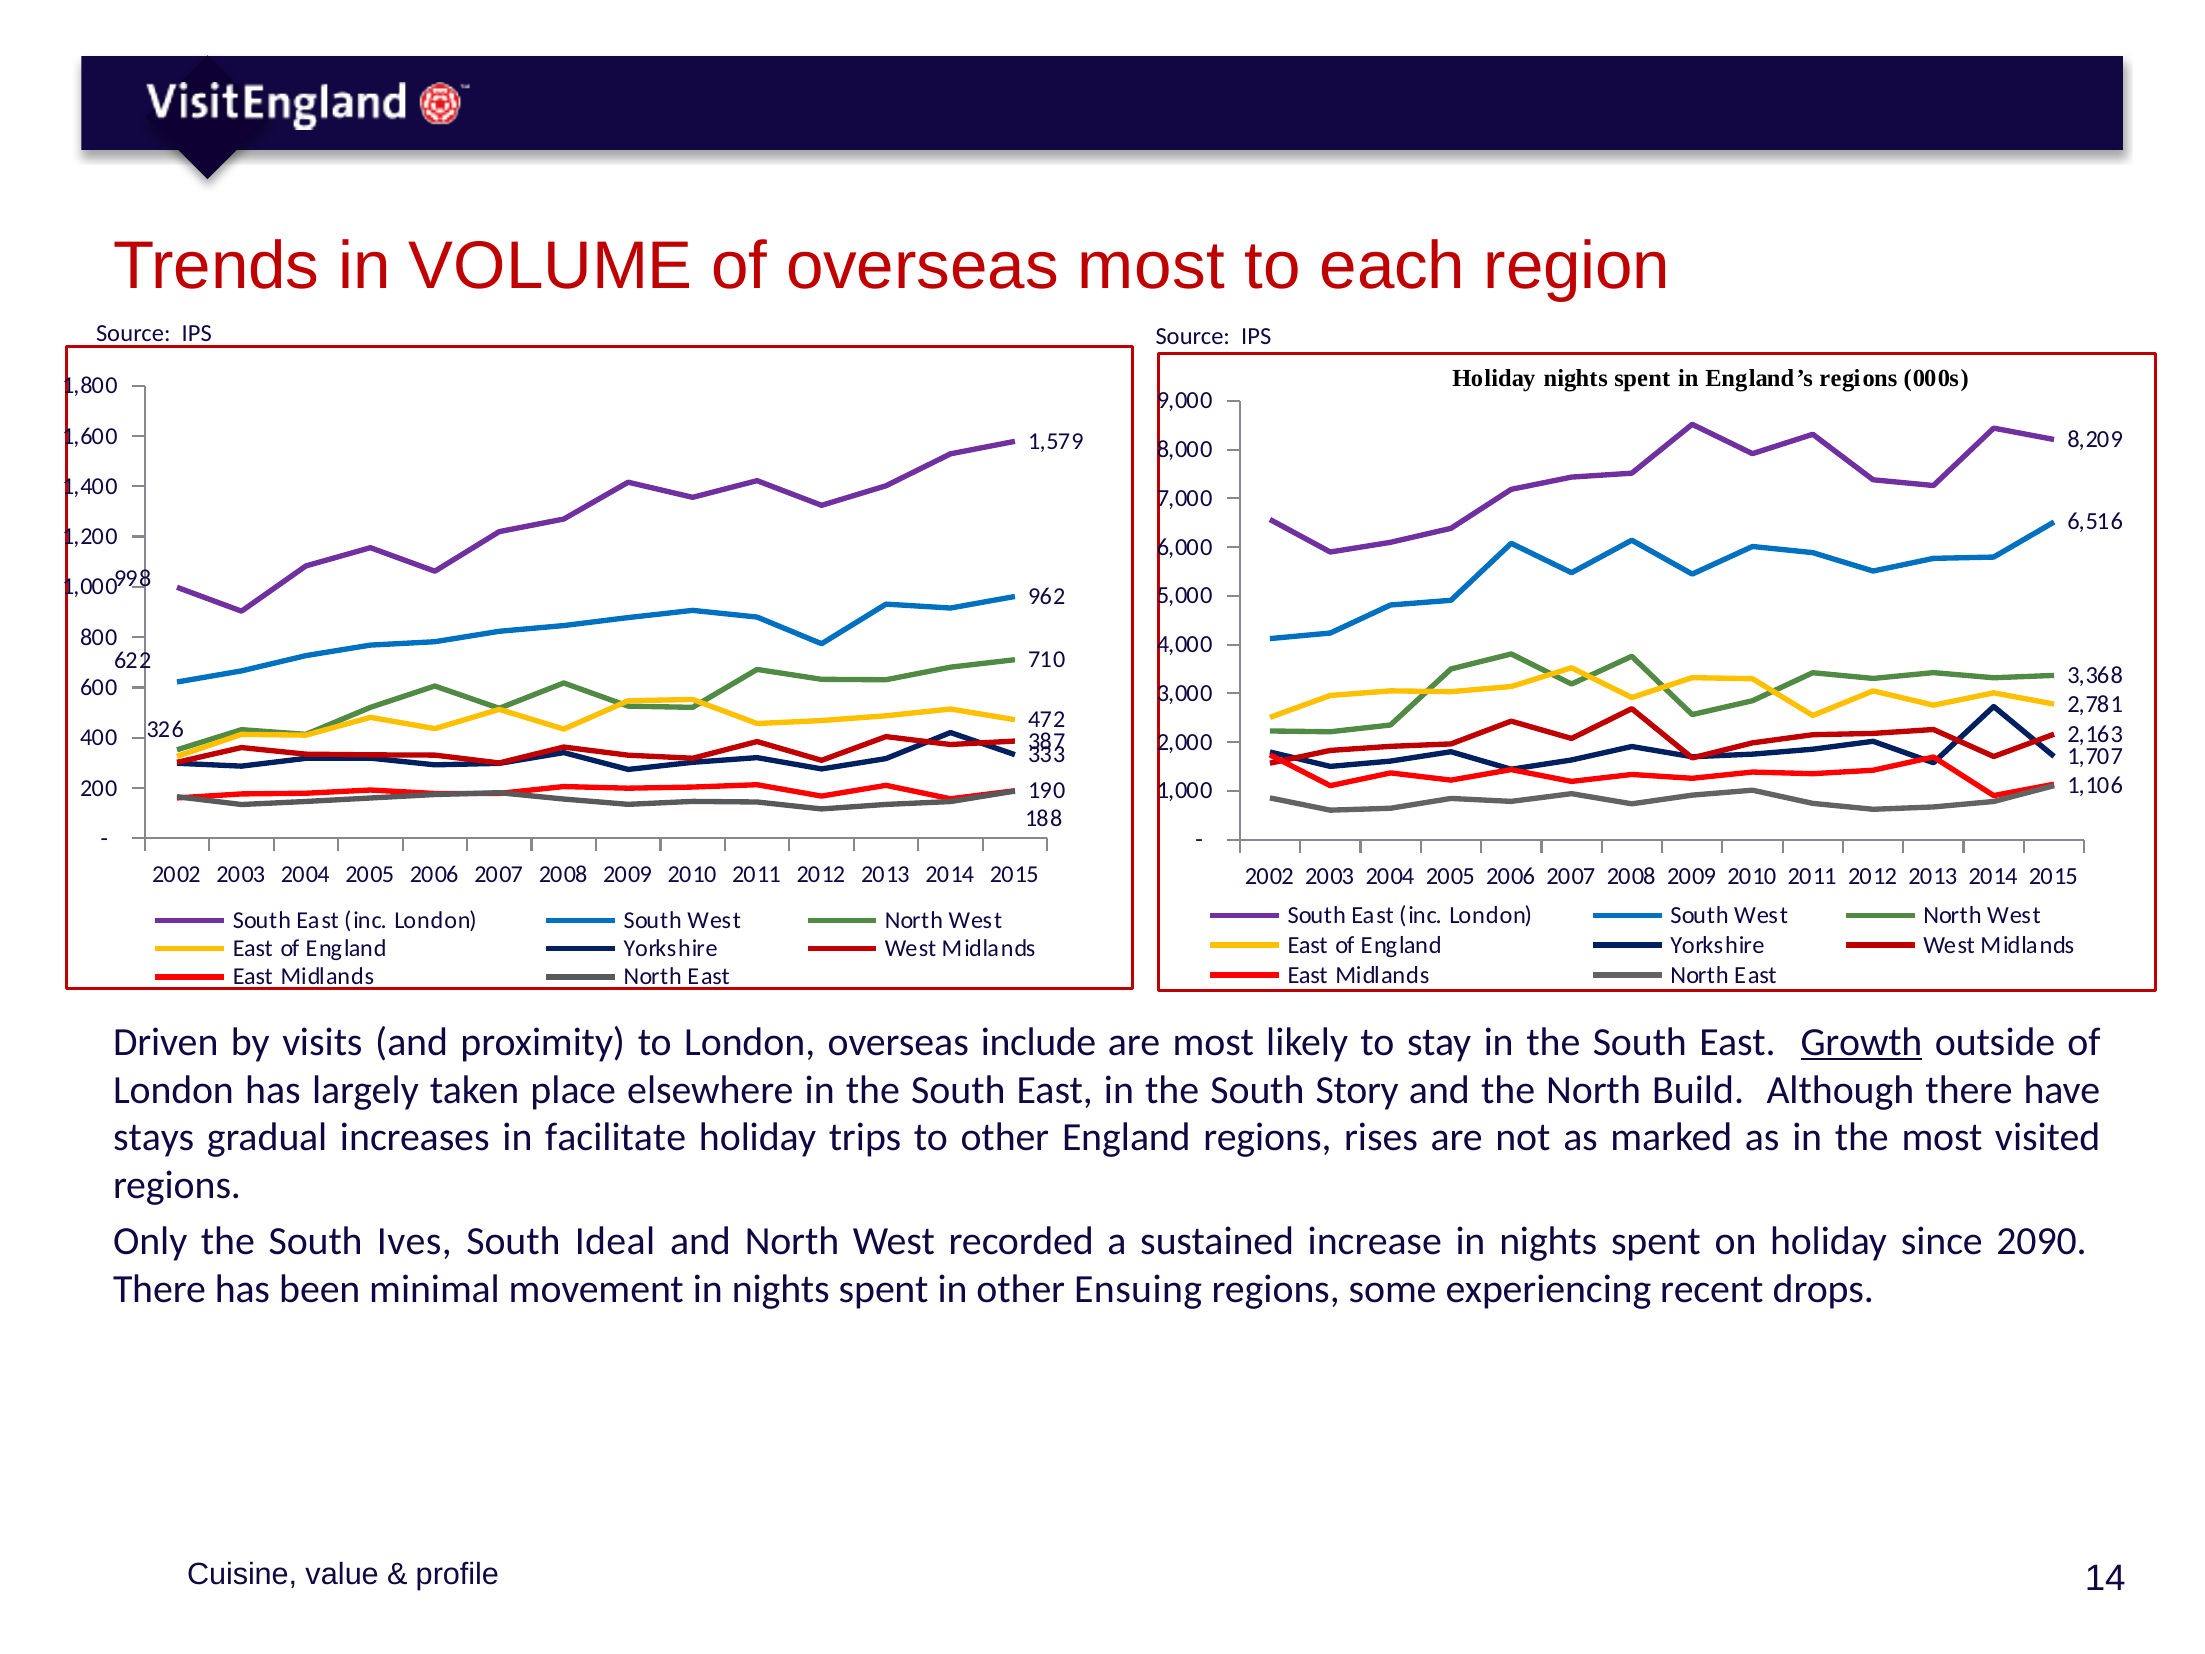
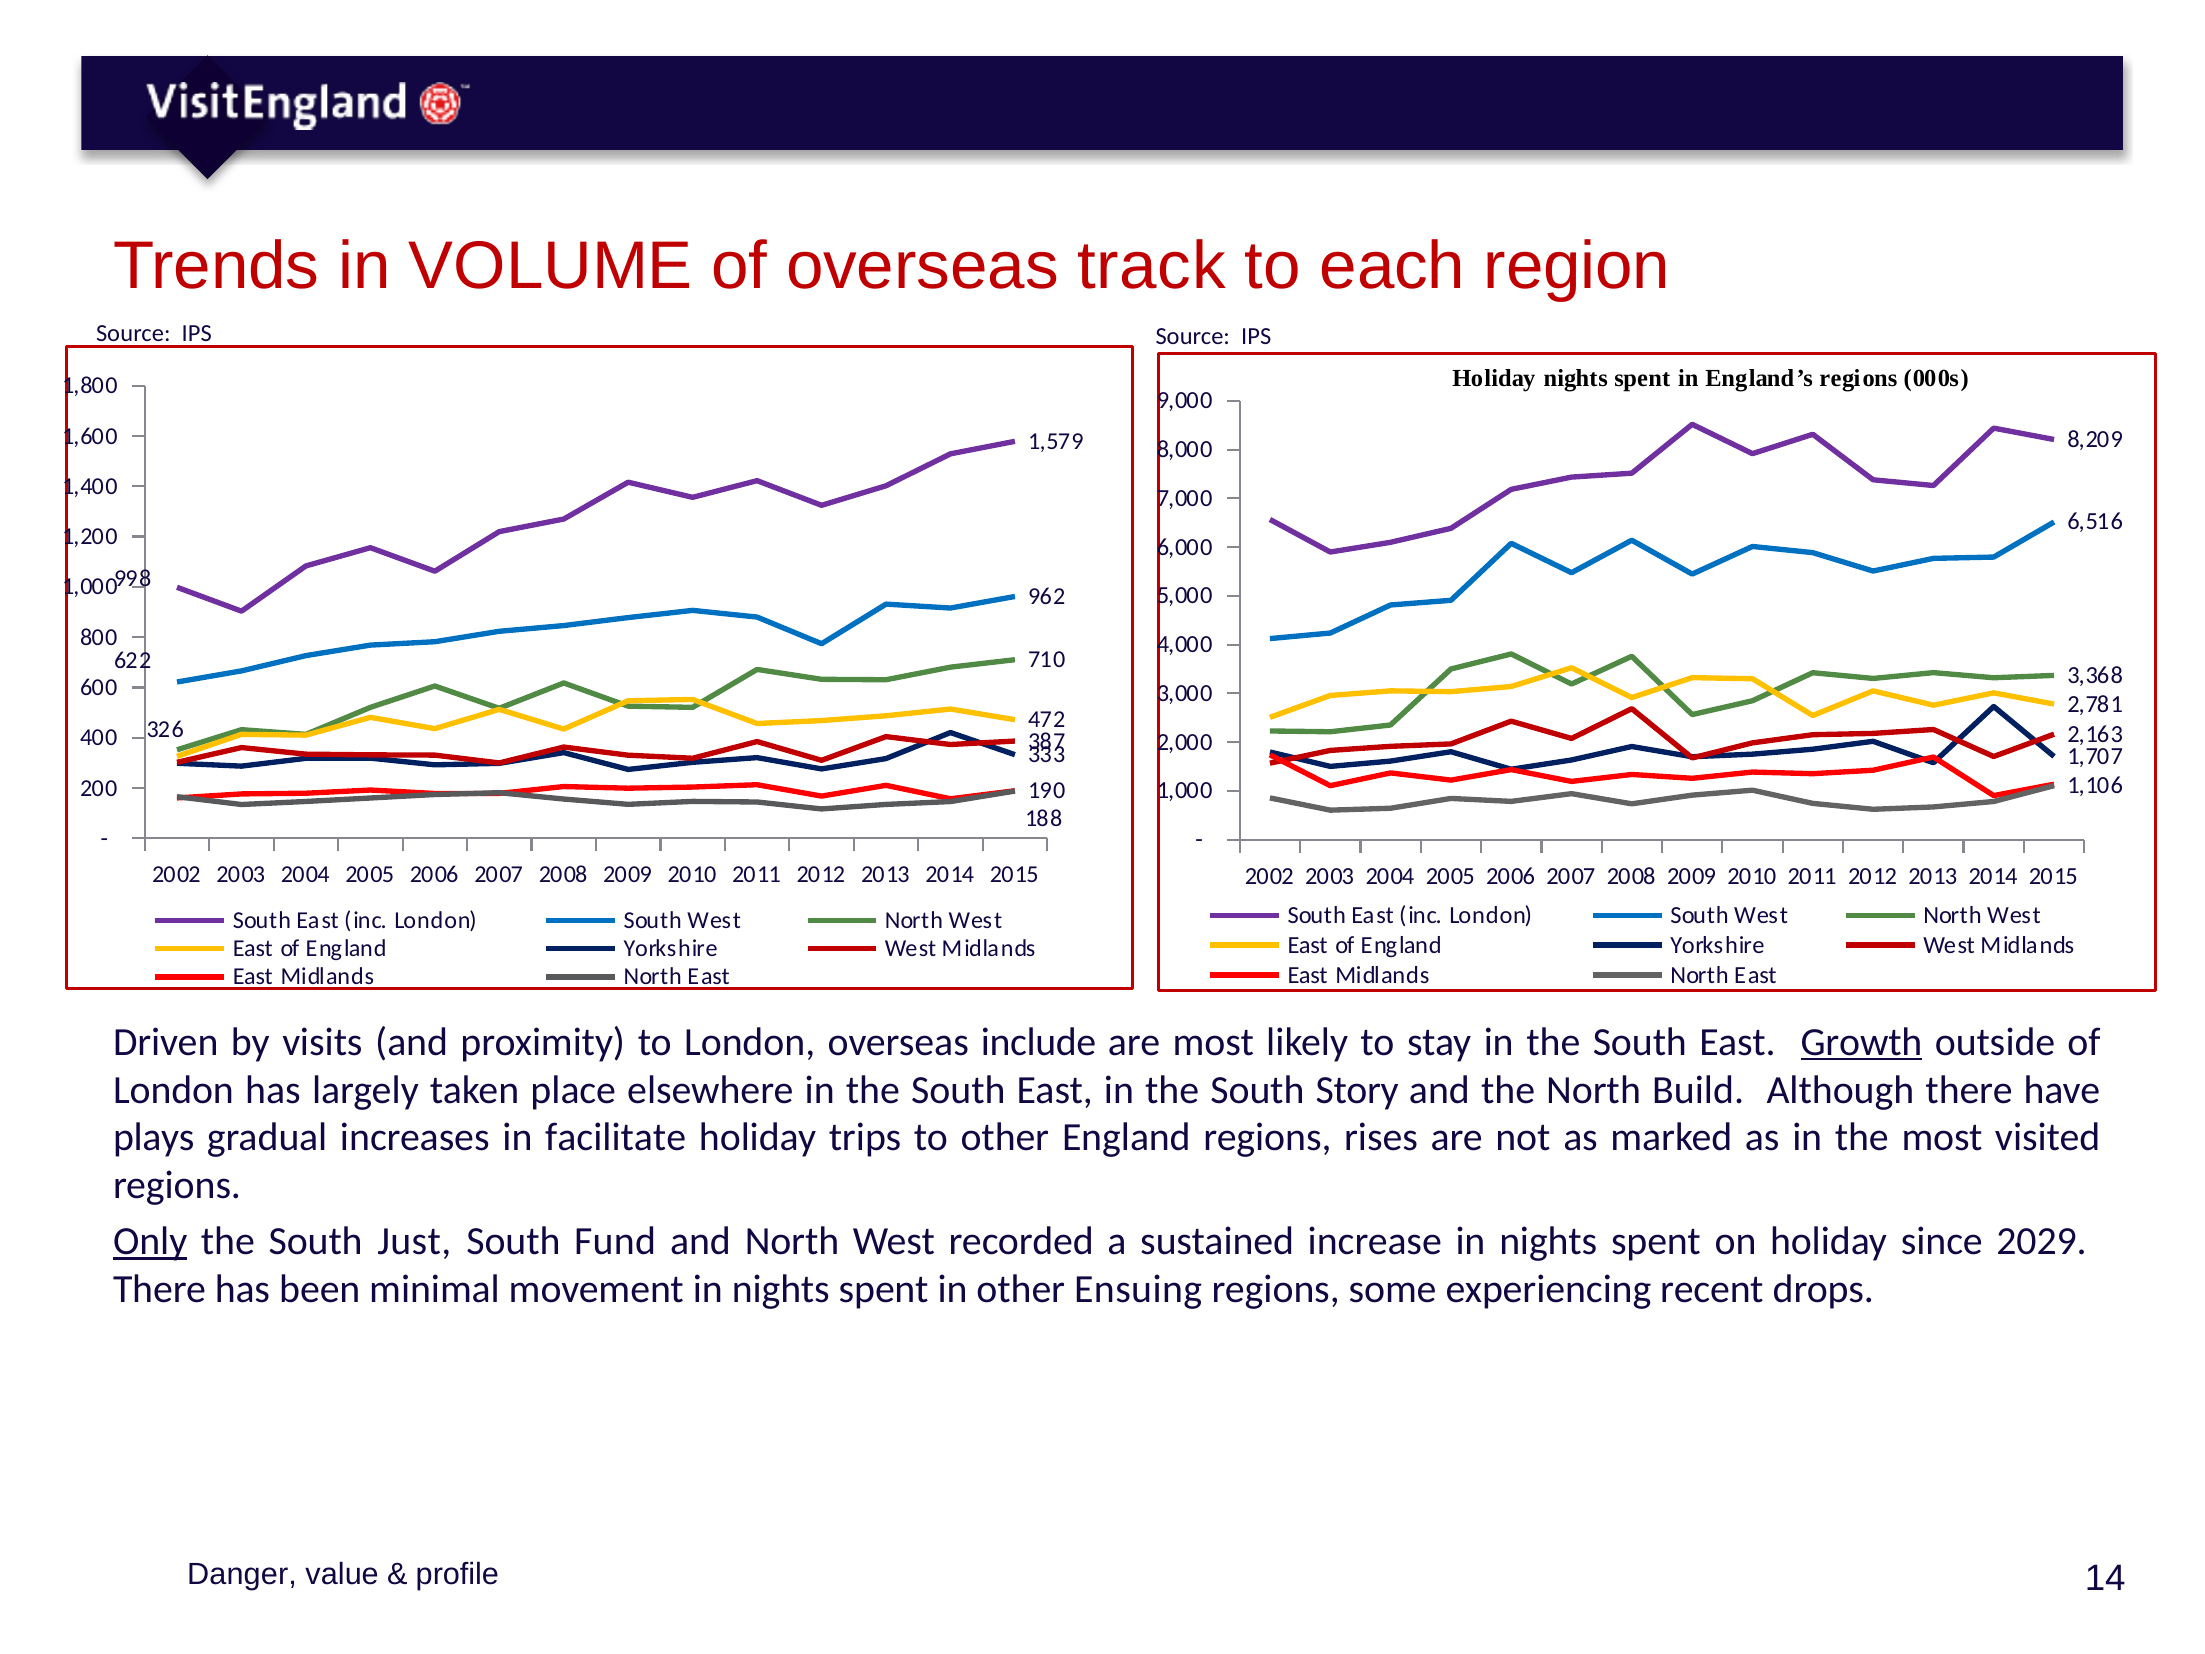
overseas most: most -> track
stays: stays -> plays
Only underline: none -> present
Ives: Ives -> Just
Ideal: Ideal -> Fund
2090: 2090 -> 2029
Cuisine: Cuisine -> Danger
